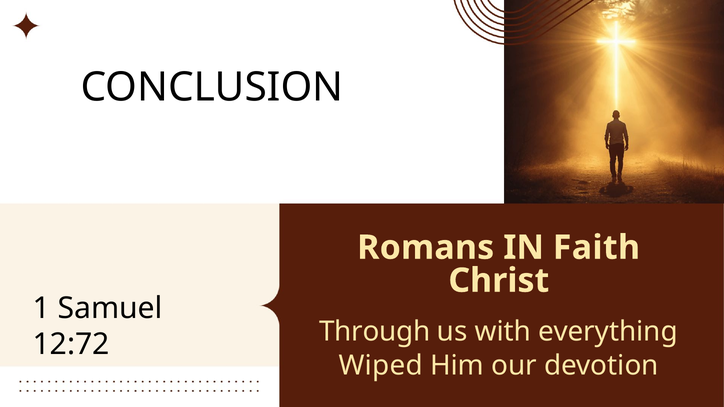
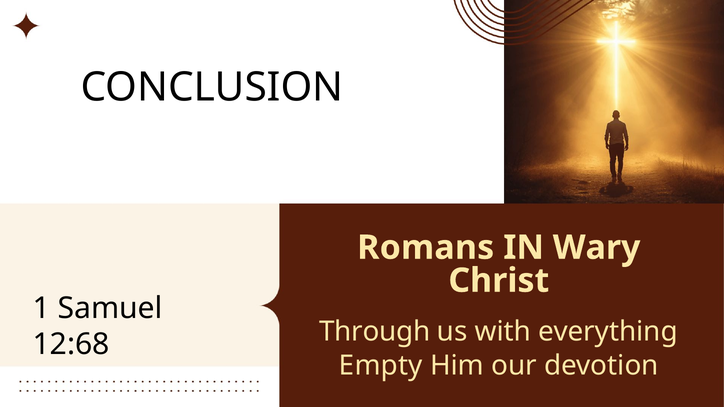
Faith: Faith -> Wary
12:72: 12:72 -> 12:68
Wiped: Wiped -> Empty
